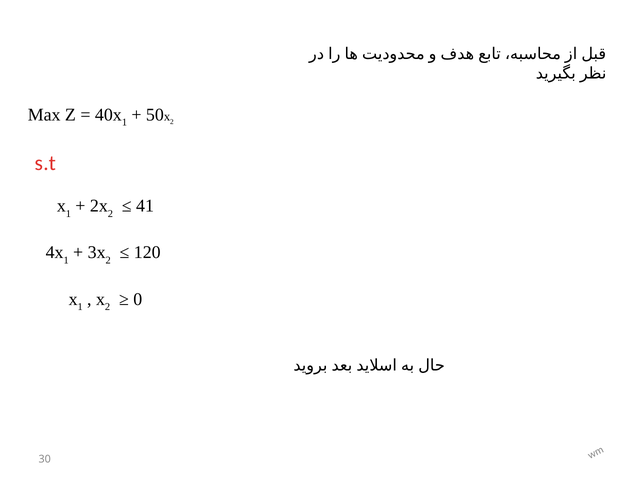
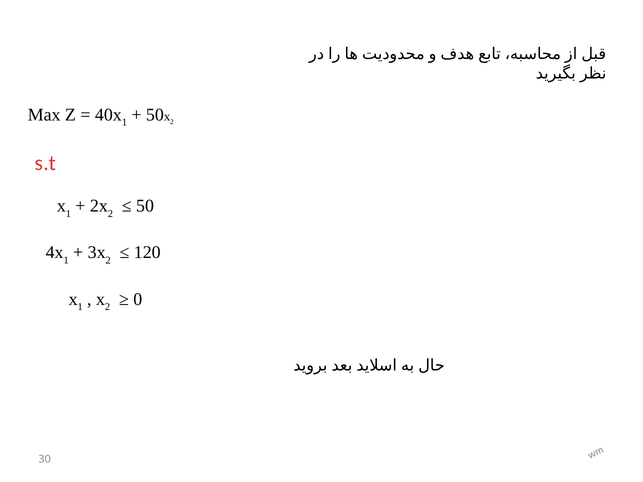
41 at (145, 206): 41 -> 50
